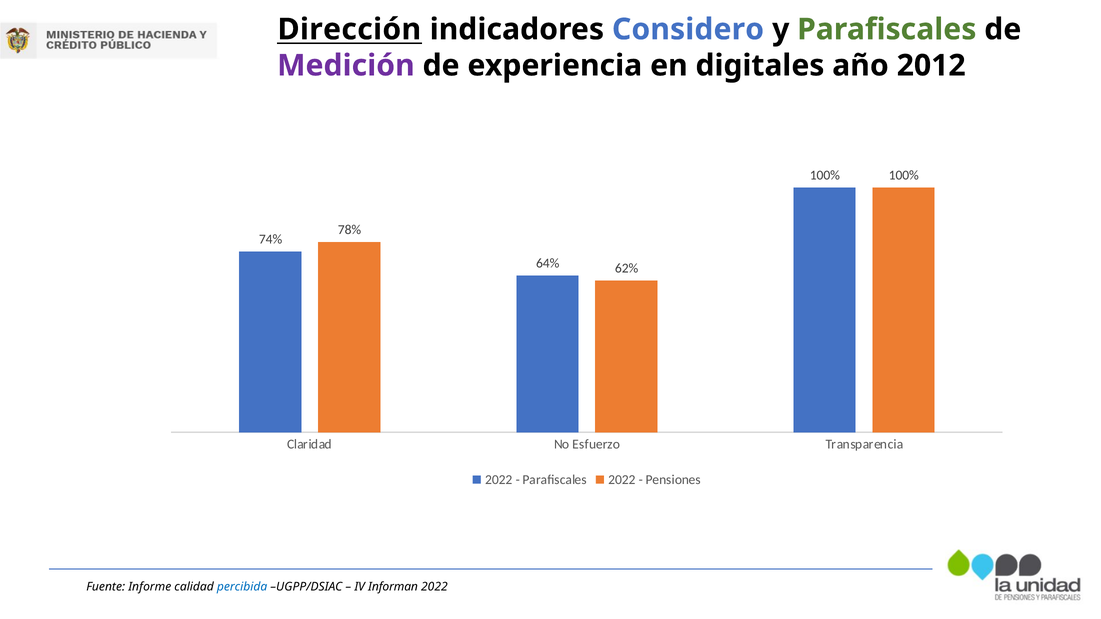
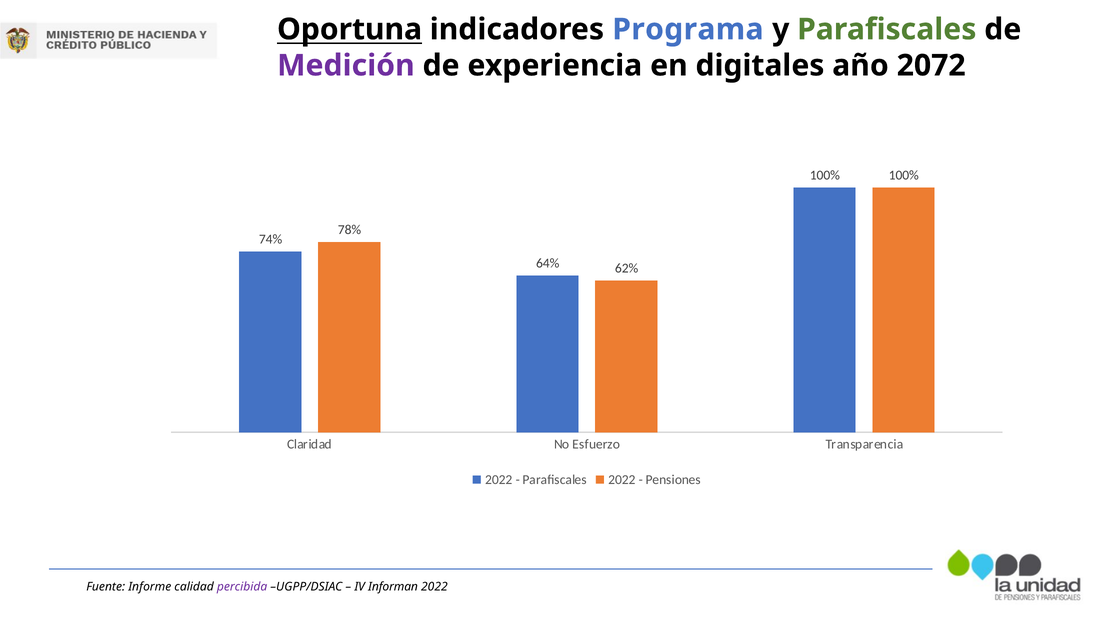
Dirección: Dirección -> Oportuna
Considero: Considero -> Programa
2012: 2012 -> 2072
percibida colour: blue -> purple
